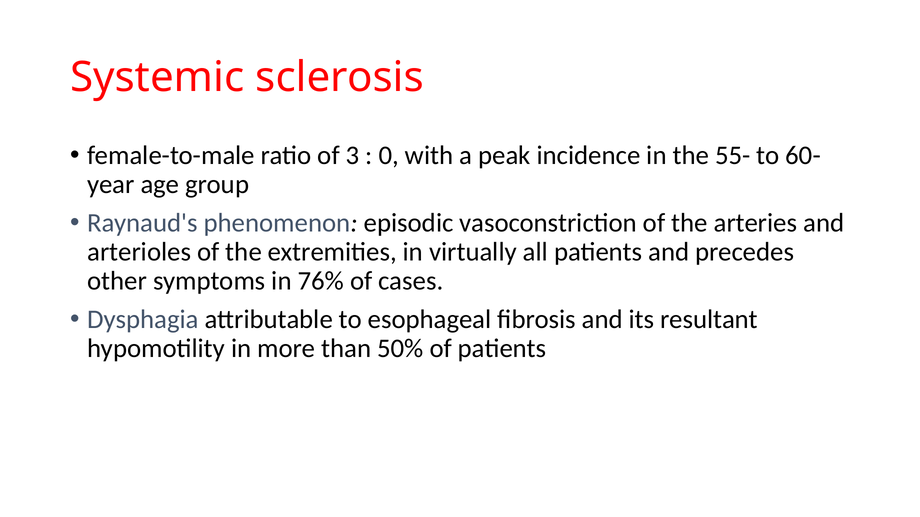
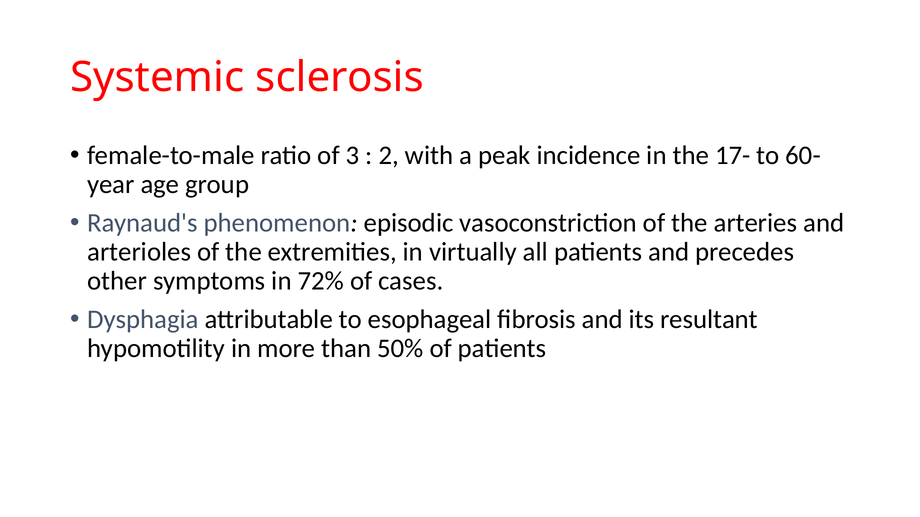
0: 0 -> 2
55-: 55- -> 17-
76%: 76% -> 72%
